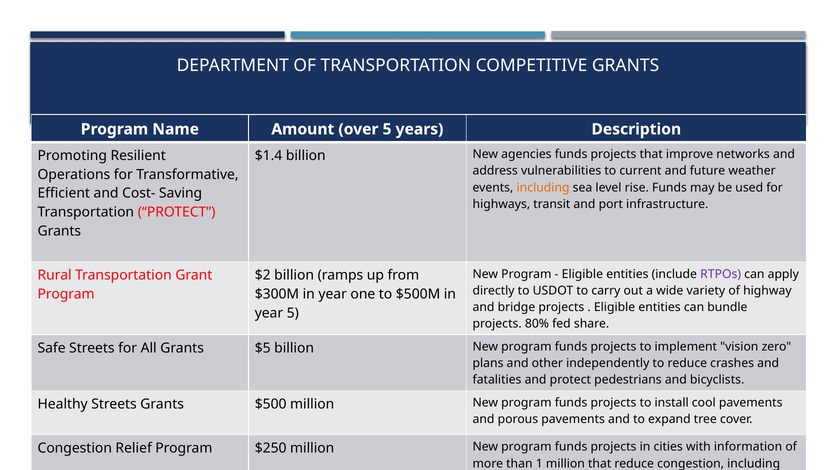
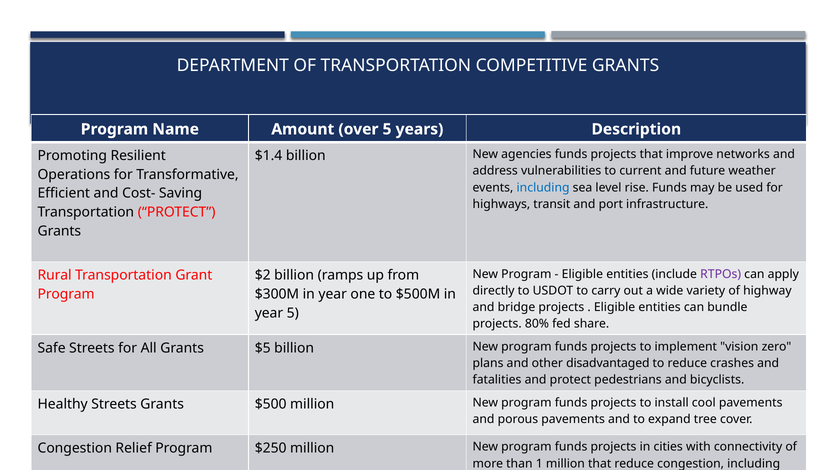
including at (543, 188) colour: orange -> blue
independently: independently -> disadvantaged
information: information -> connectivity
